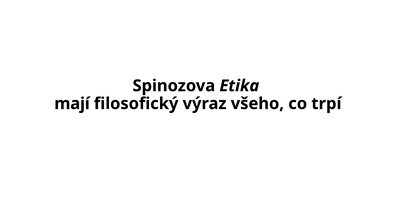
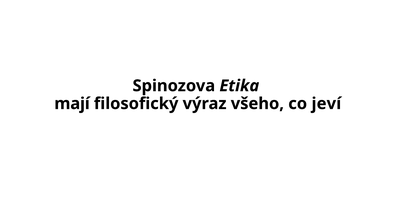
trpí: trpí -> jeví
